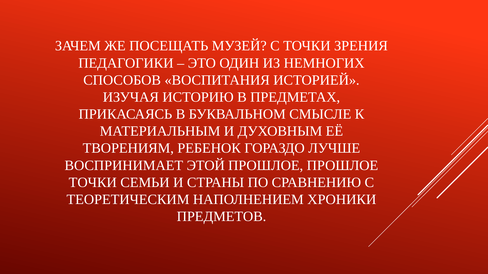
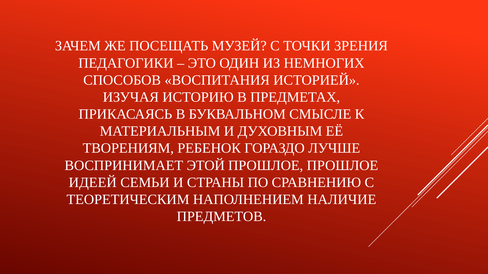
ТОЧКИ at (93, 183): ТОЧКИ -> ИДЕЕЙ
ХРОНИКИ: ХРОНИКИ -> НАЛИЧИЕ
